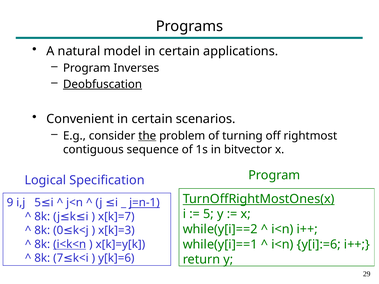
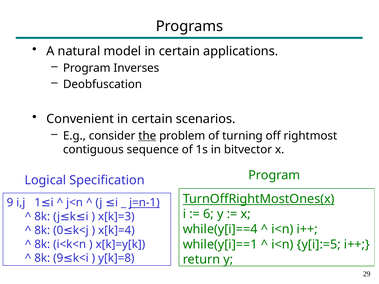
Deobfuscation underline: present -> none
i,j 5: 5 -> 1
5 at (208, 214): 5 -> 6
x[k]=7: x[k]=7 -> x[k]=3
x[k]=3: x[k]=3 -> x[k]=4
while(y[i]==2: while(y[i]==2 -> while(y[i]==4
y[i]:=6: y[i]:=6 -> y[i]:=5
i<k<n underline: present -> none
y[k]=6: y[k]=6 -> y[k]=8
8k 7: 7 -> 9
